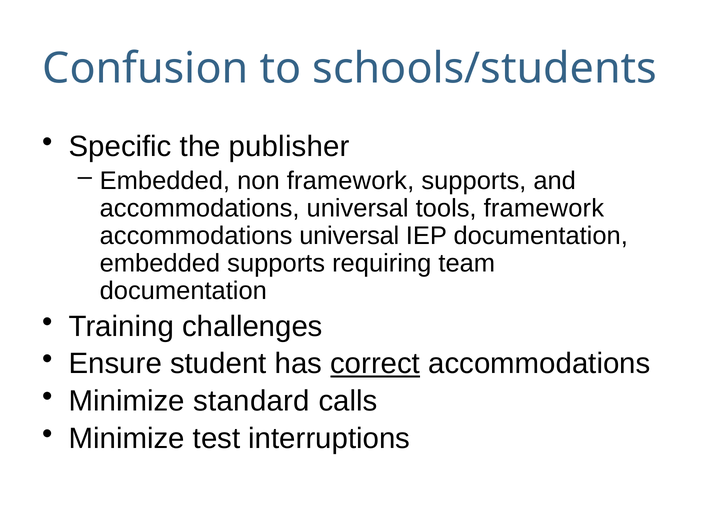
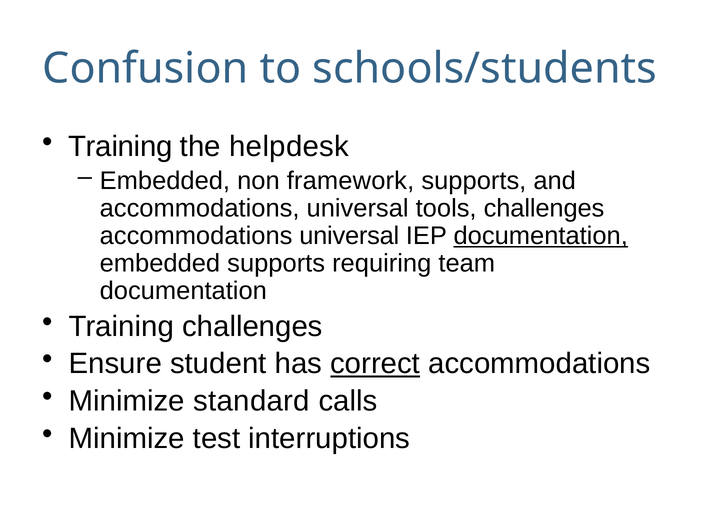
Specific at (120, 147): Specific -> Training
publisher: publisher -> helpdesk
tools framework: framework -> challenges
documentation at (541, 236) underline: none -> present
